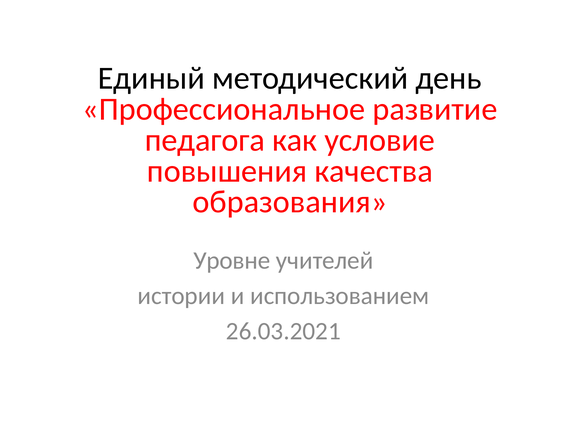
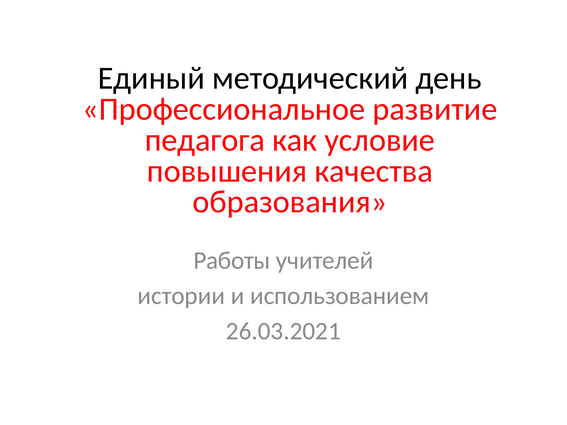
Уровне: Уровне -> Работы
